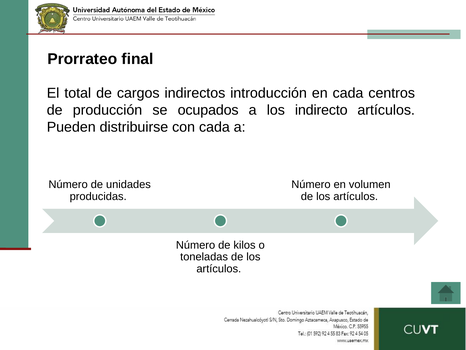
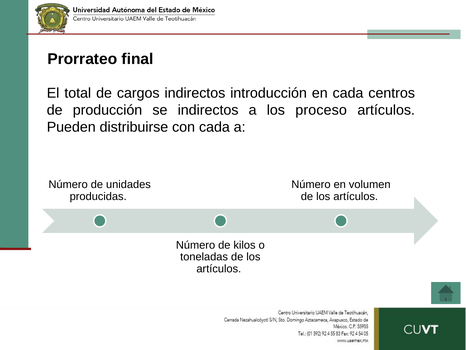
se ocupados: ocupados -> indirectos
indirecto: indirecto -> proceso
